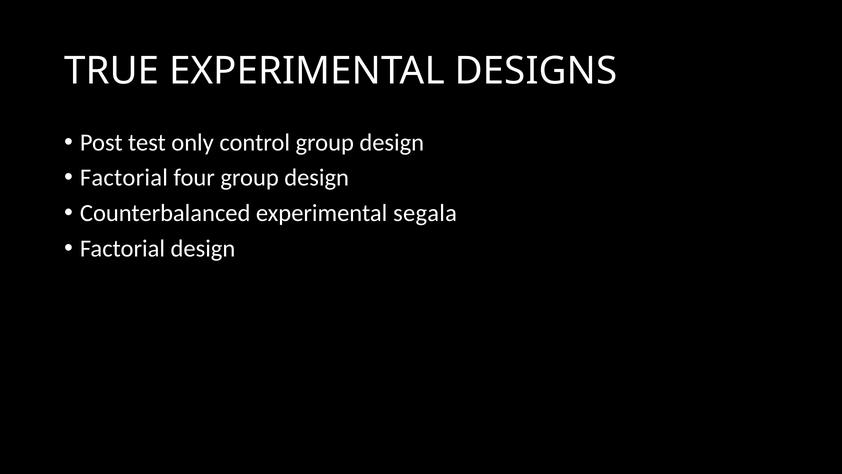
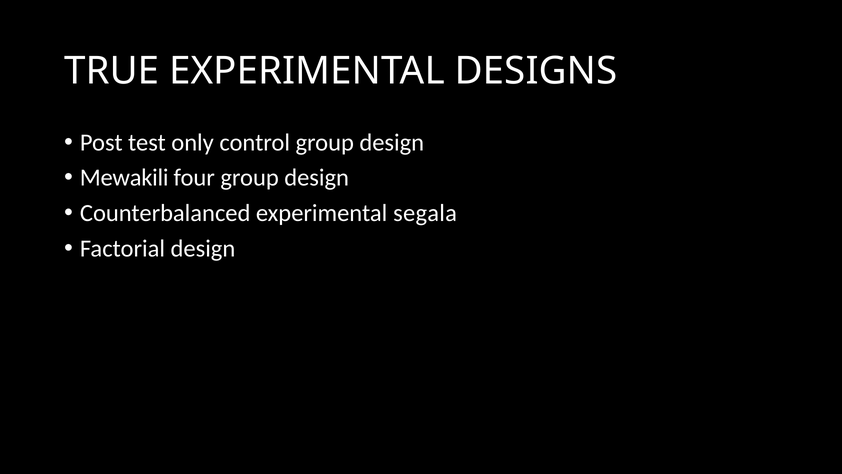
Factorial at (124, 178): Factorial -> Mewakili
